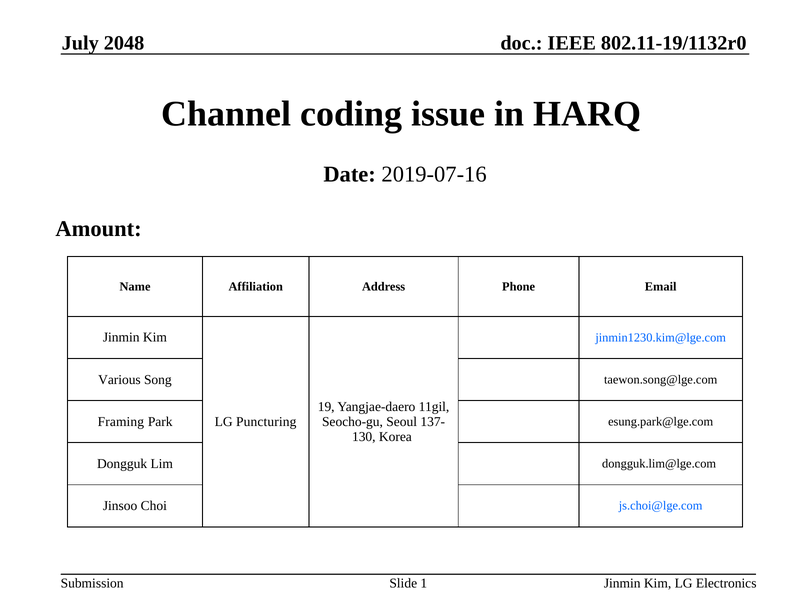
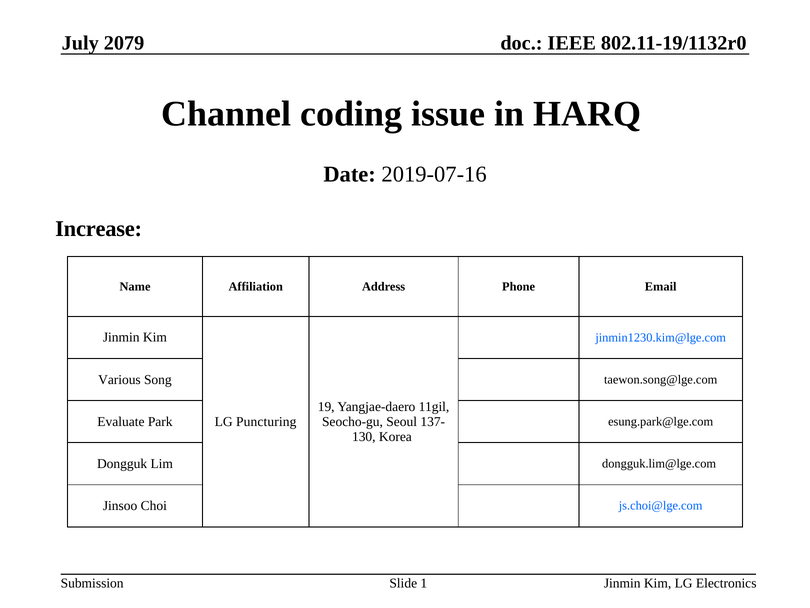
2048: 2048 -> 2079
Amount: Amount -> Increase
Framing: Framing -> Evaluate
